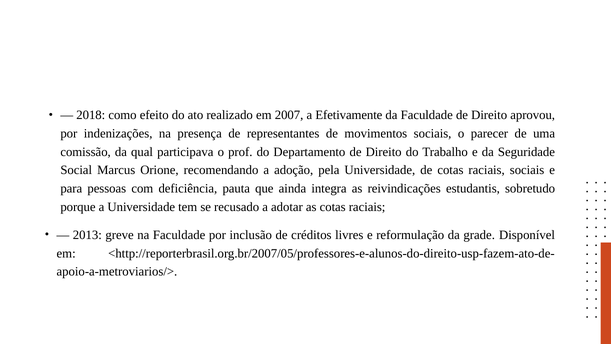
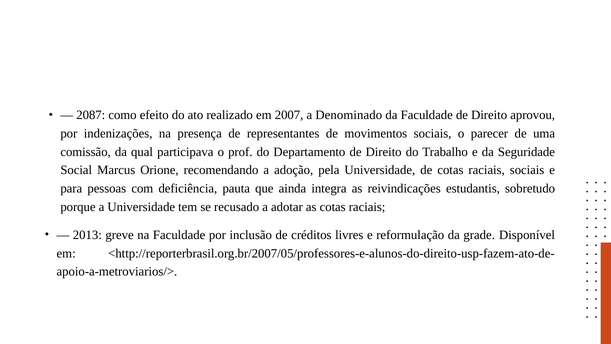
2018: 2018 -> 2087
Efetivamente: Efetivamente -> Denominado
